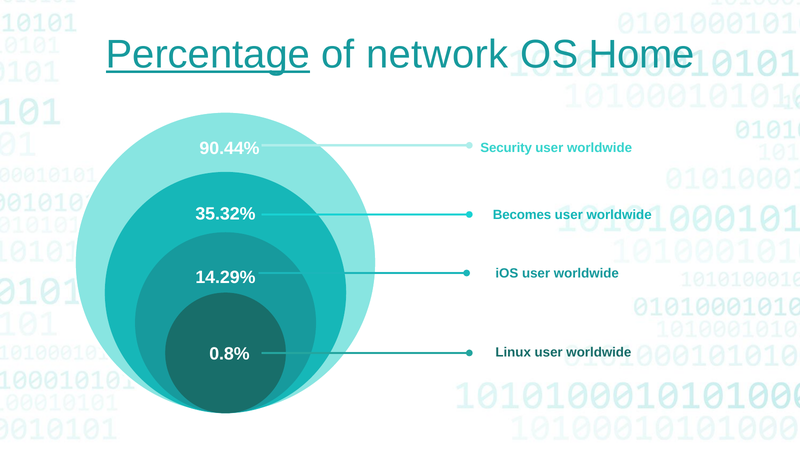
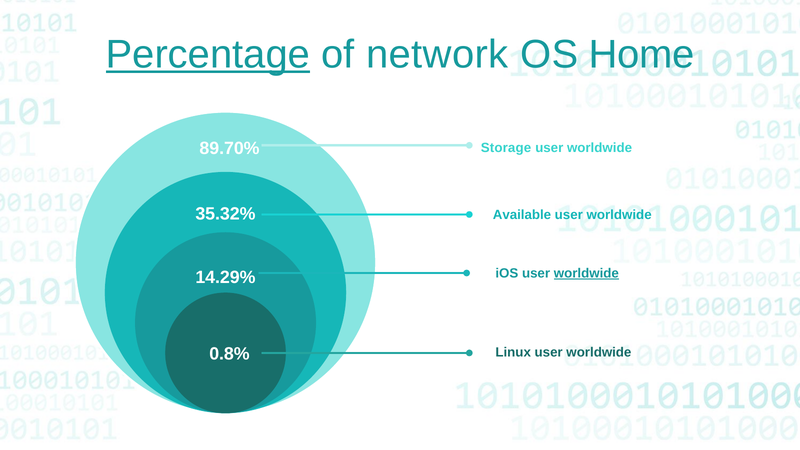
90.44%: 90.44% -> 89.70%
Security: Security -> Storage
Becomes: Becomes -> Available
worldwide at (586, 273) underline: none -> present
